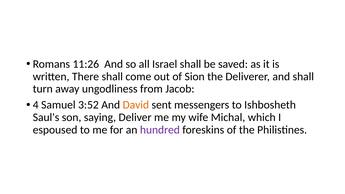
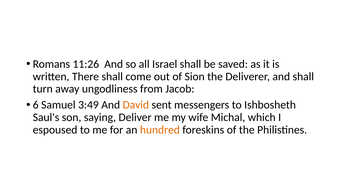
4: 4 -> 6
3:52: 3:52 -> 3:49
hundred colour: purple -> orange
